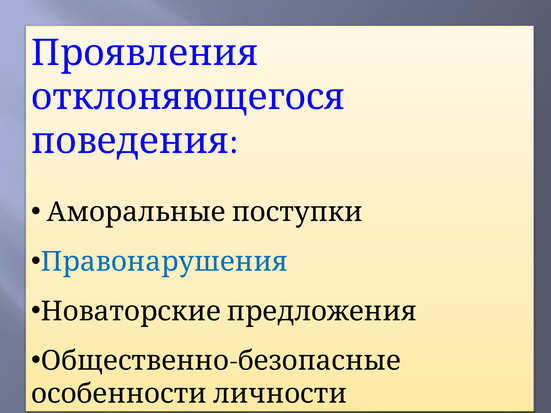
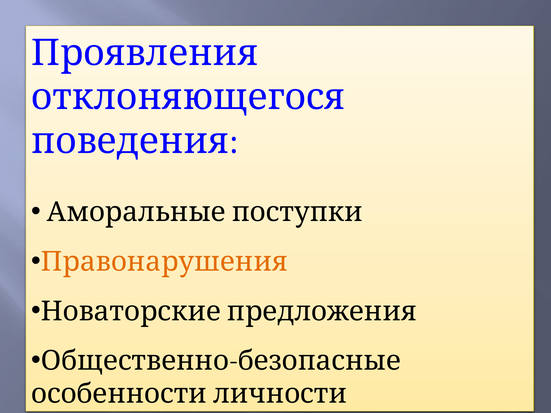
Правонарушения colour: blue -> orange
